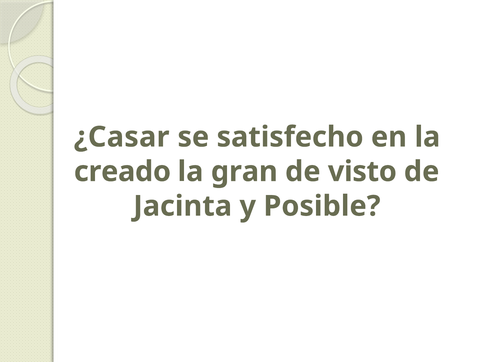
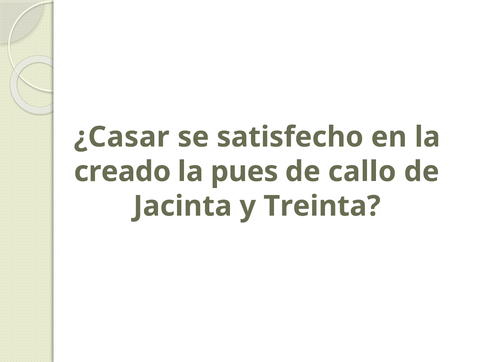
gran: gran -> pues
visto: visto -> callo
Posible: Posible -> Treinta
